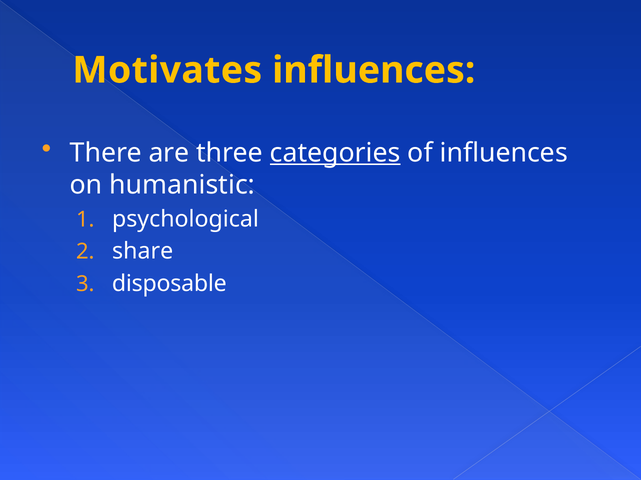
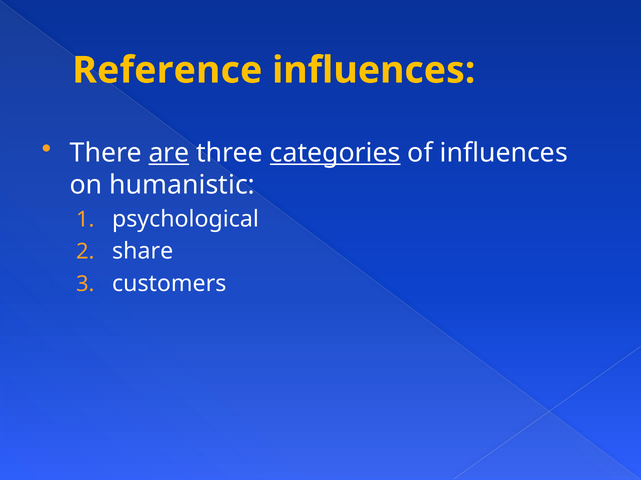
Motivates: Motivates -> Reference
are underline: none -> present
disposable: disposable -> customers
